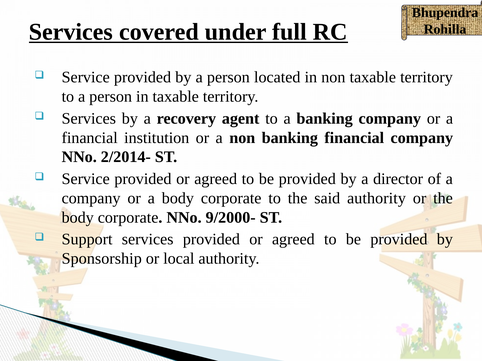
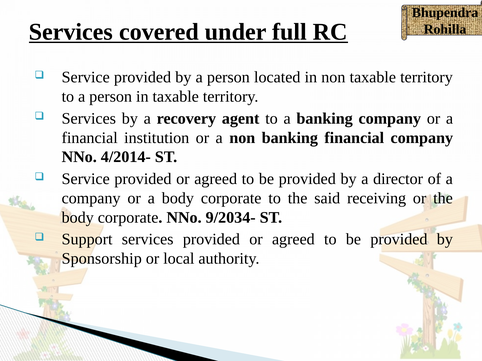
2/2014-: 2/2014- -> 4/2014-
said authority: authority -> receiving
9/2000-: 9/2000- -> 9/2034-
